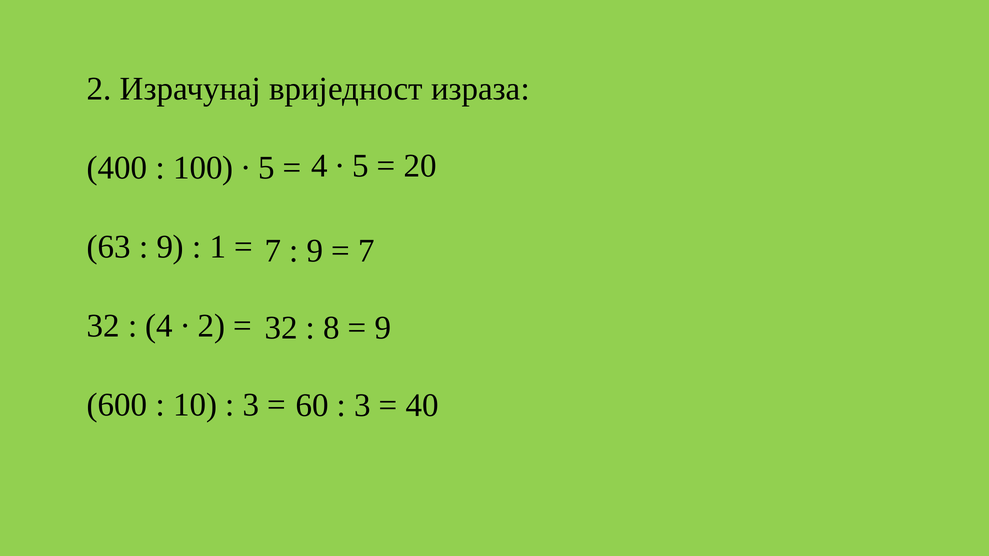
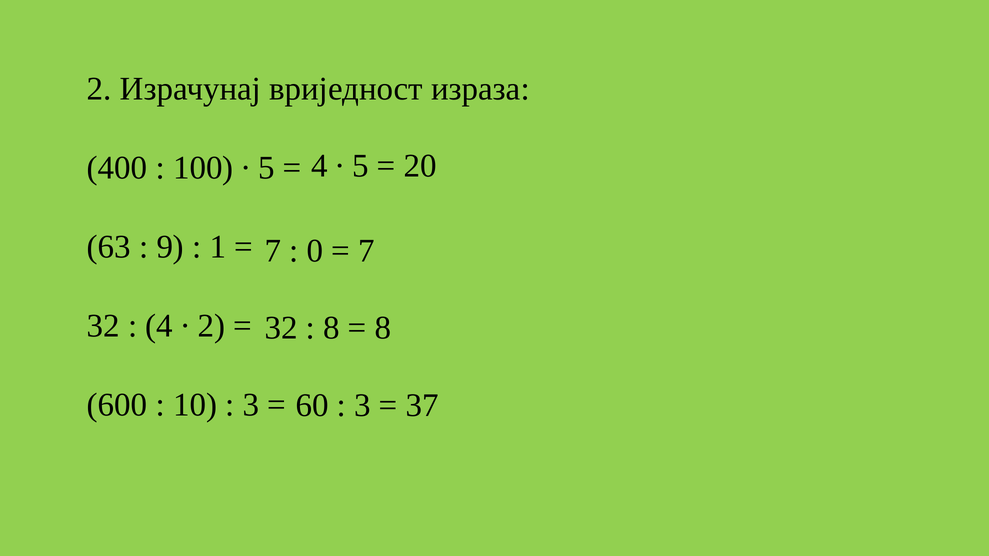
9 at (315, 251): 9 -> 0
9 at (383, 328): 9 -> 8
40: 40 -> 37
